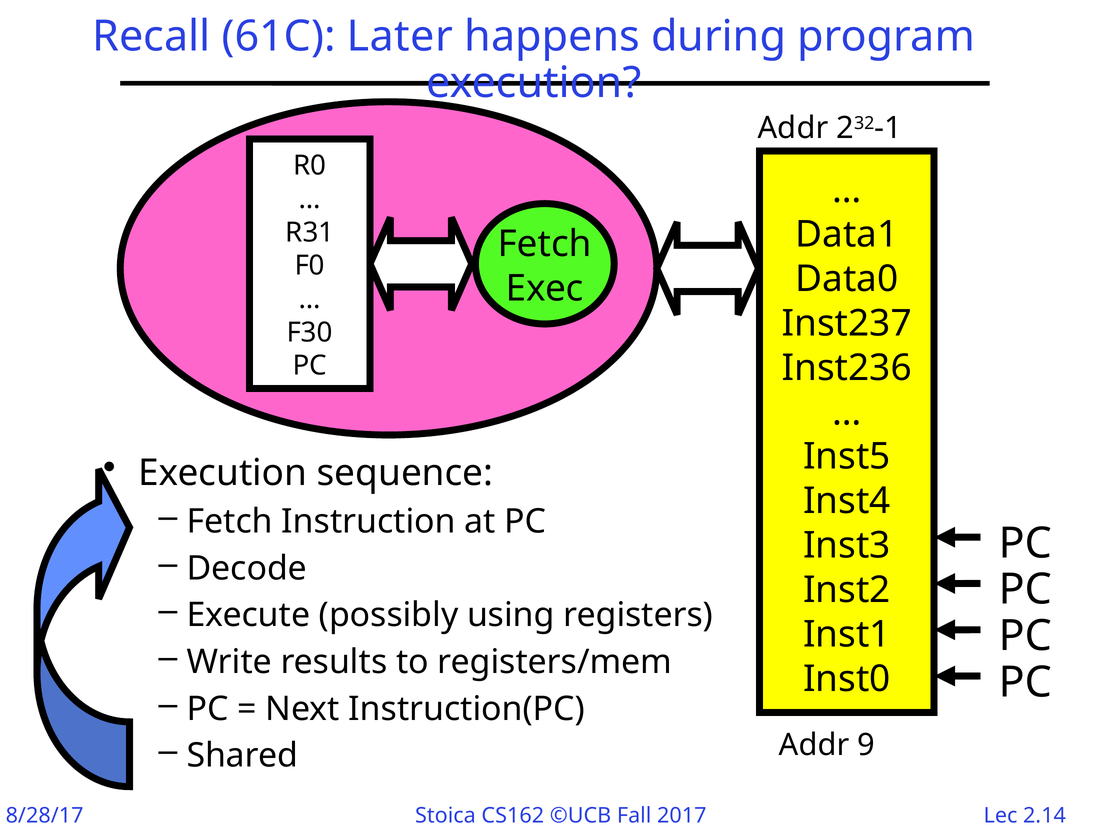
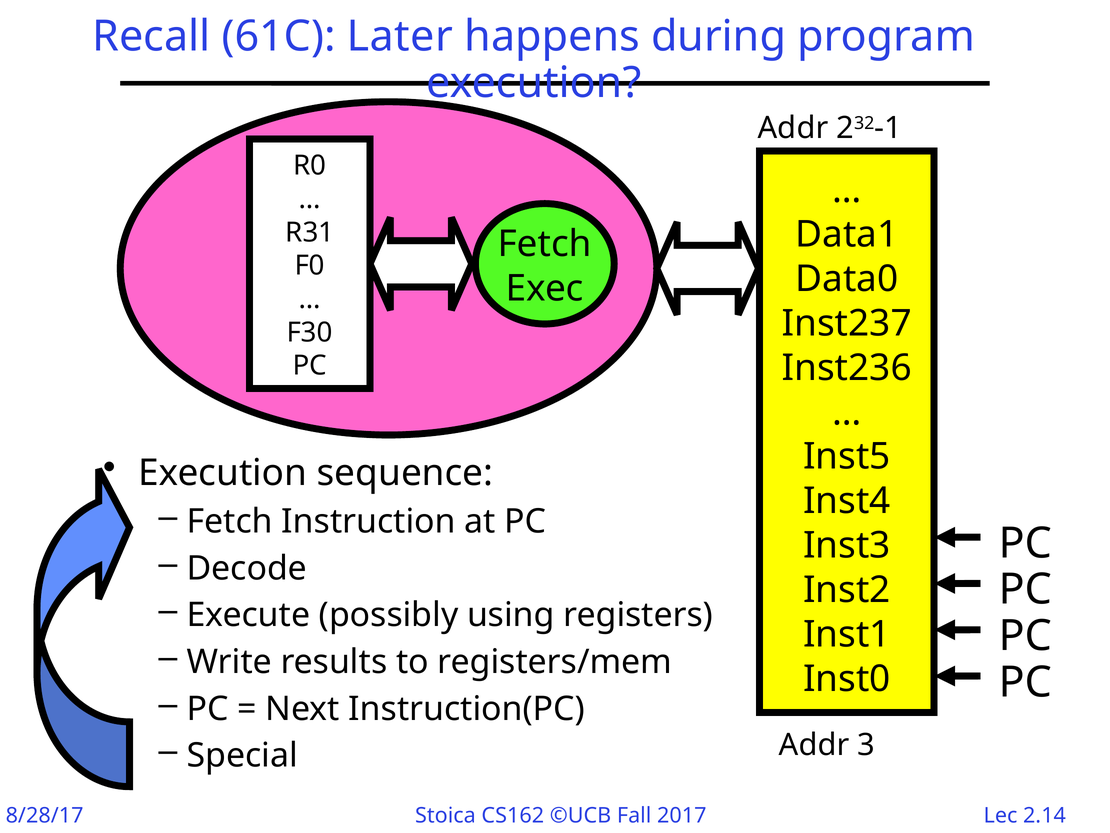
9: 9 -> 3
Shared: Shared -> Special
